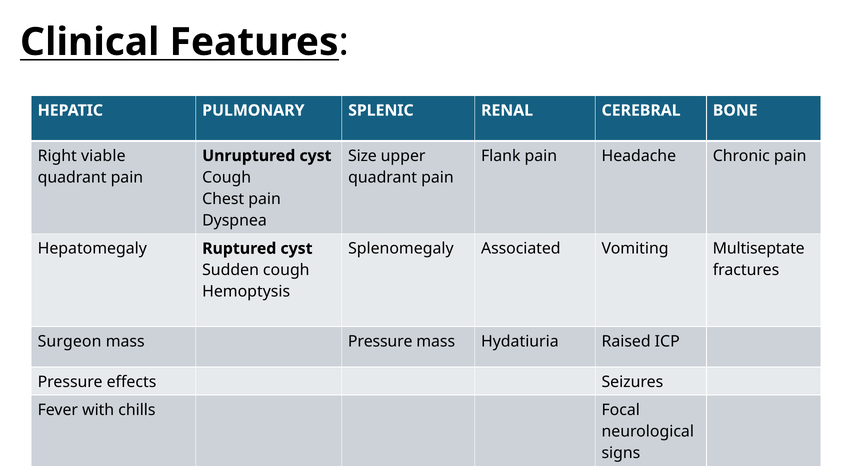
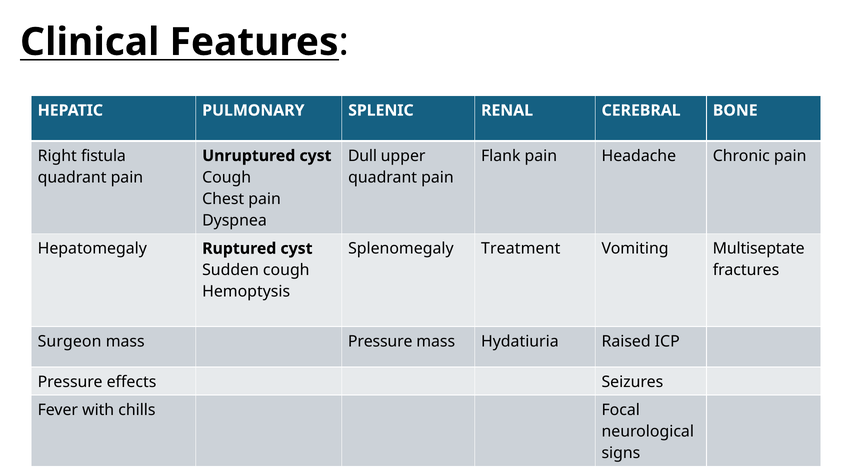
viable: viable -> fistula
Size: Size -> Dull
Associated: Associated -> Treatment
